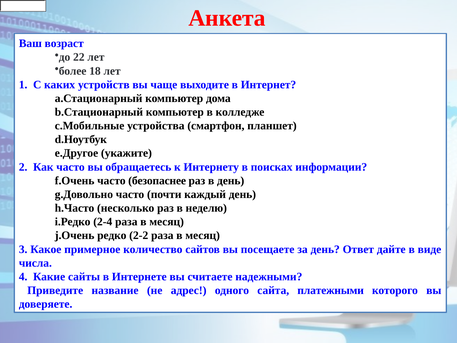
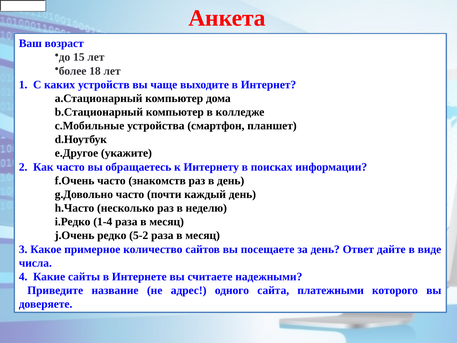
22: 22 -> 15
безопаснее: безопаснее -> знакомств
2-4: 2-4 -> 1-4
2-2: 2-2 -> 5-2
